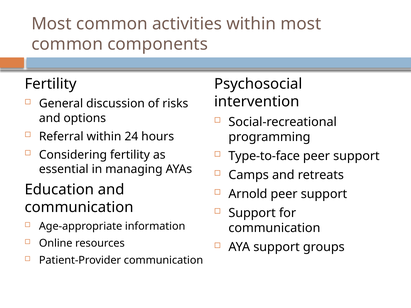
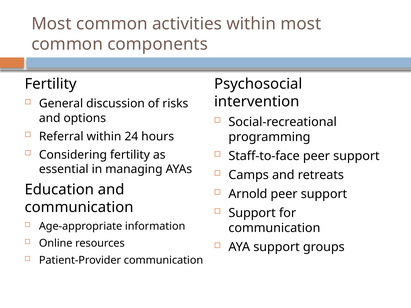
Type-to-face: Type-to-face -> Staff-to-face
